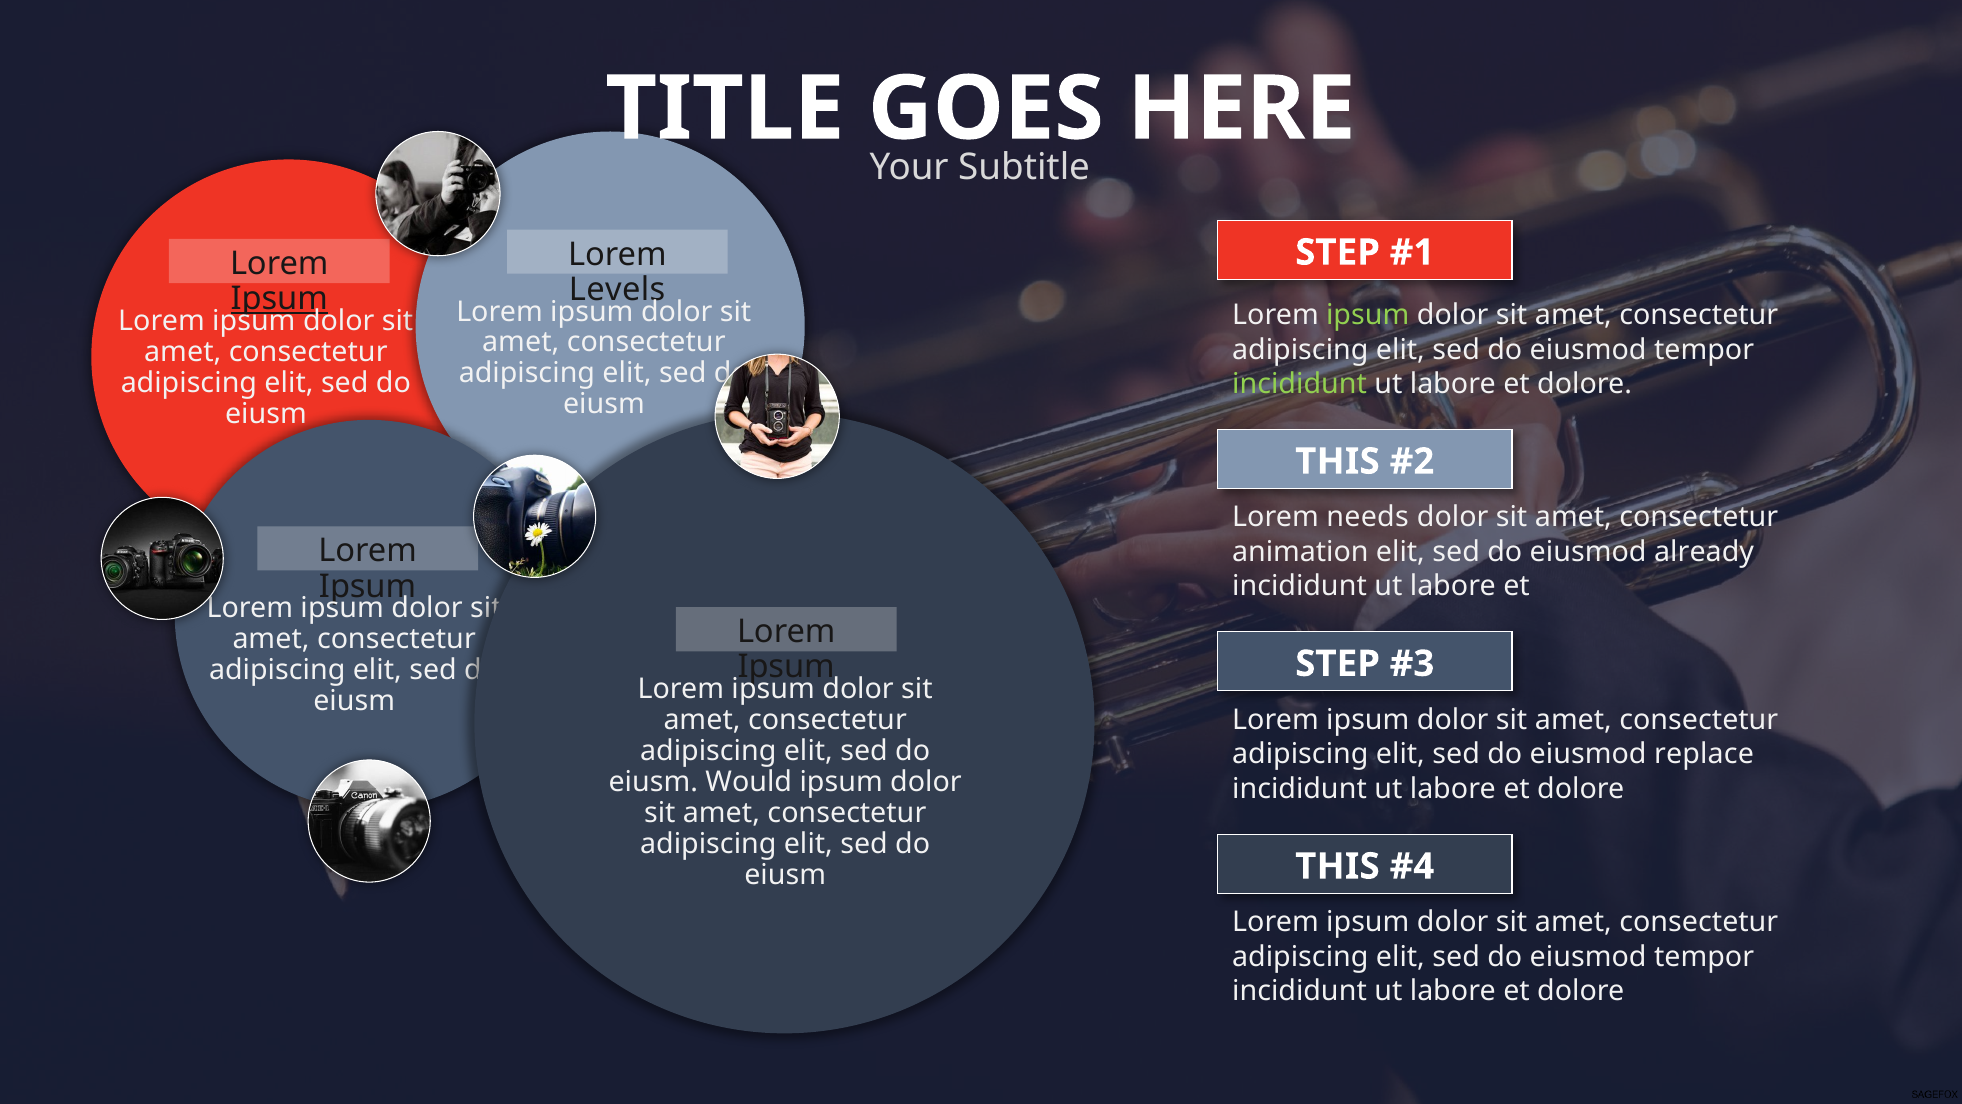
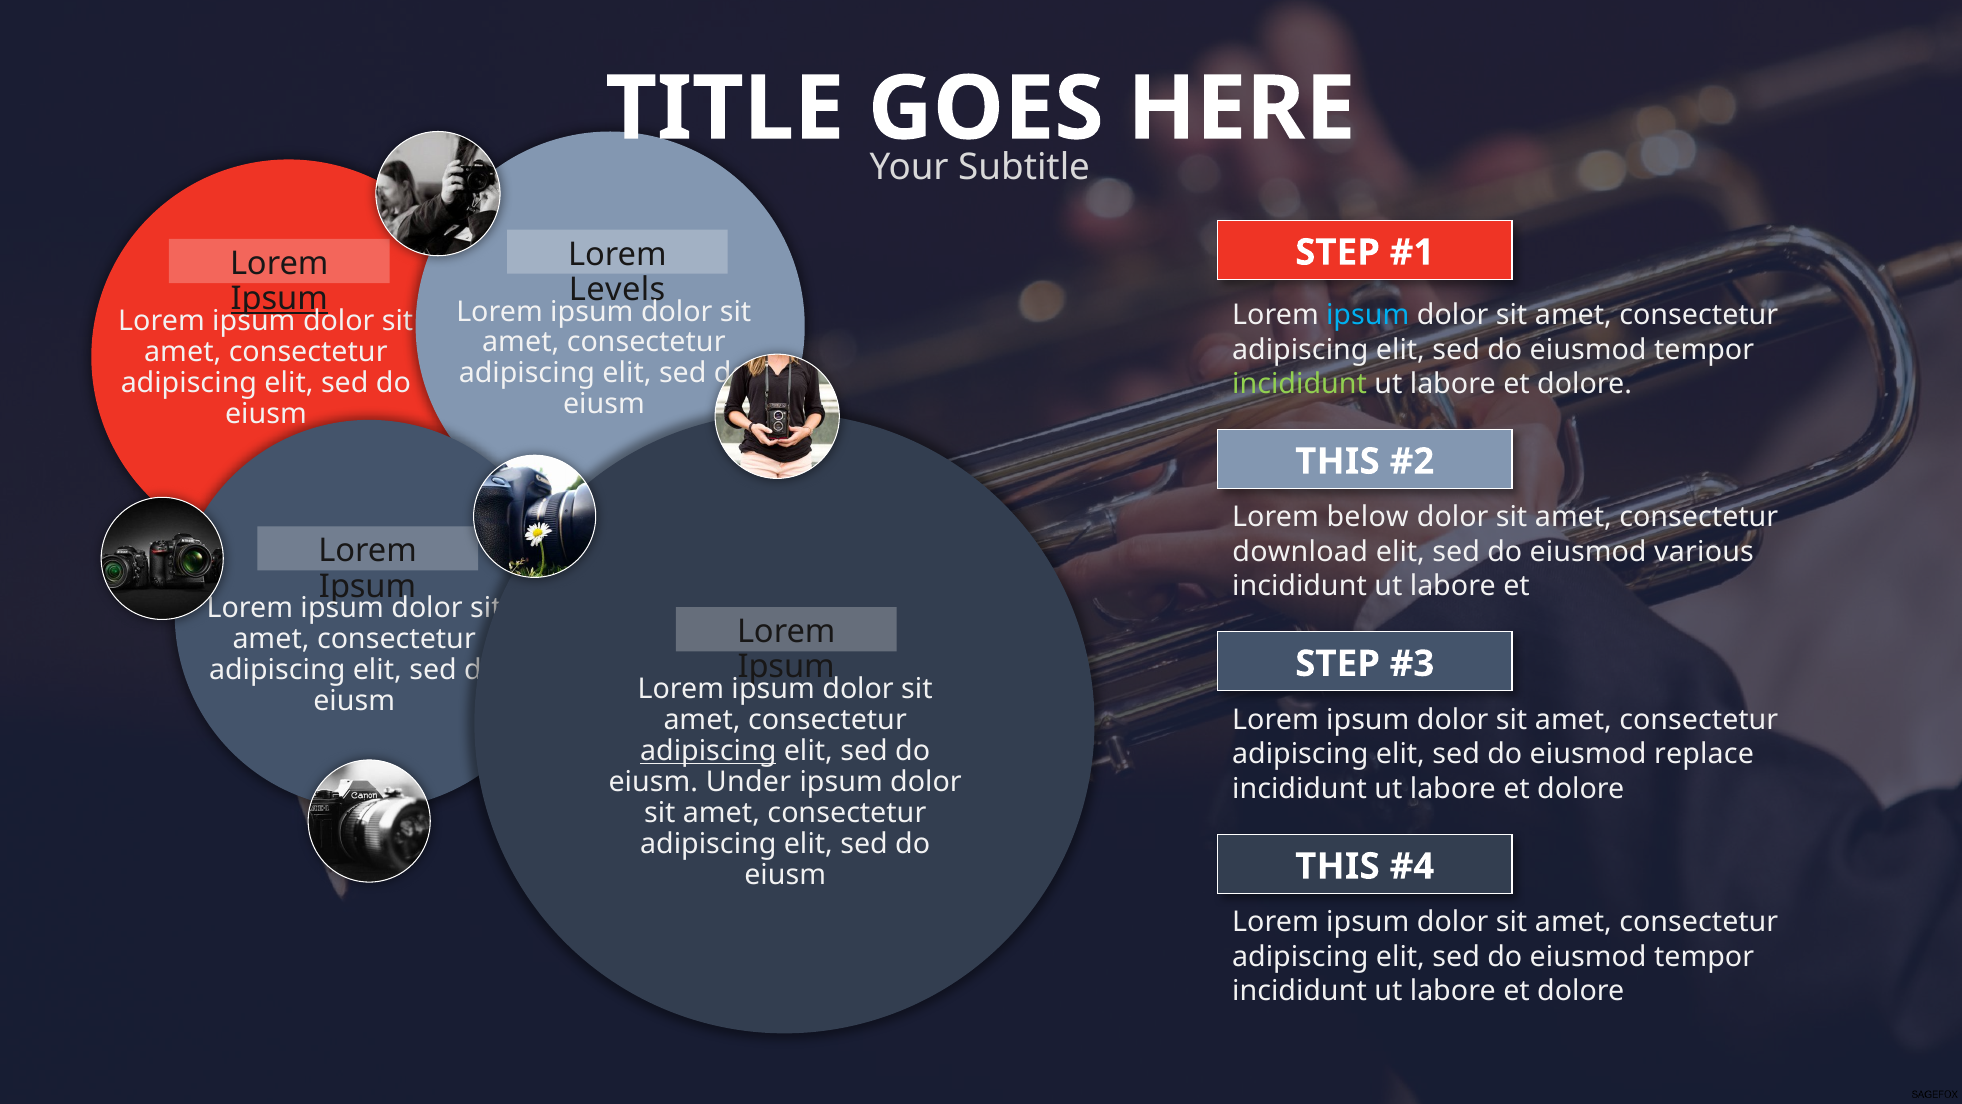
ipsum at (1368, 315) colour: light green -> light blue
needs: needs -> below
animation: animation -> download
already: already -> various
adipiscing at (708, 751) underline: none -> present
Would: Would -> Under
